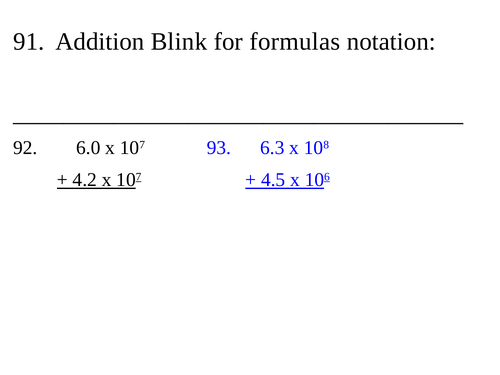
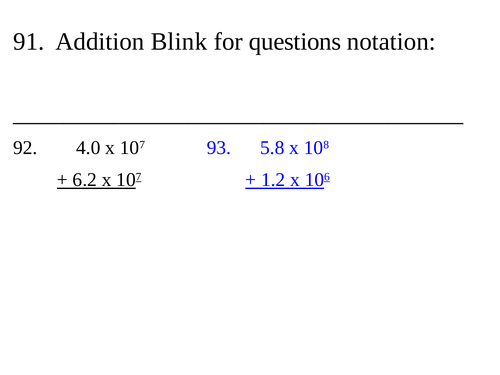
formulas: formulas -> questions
6.0: 6.0 -> 4.0
6.3: 6.3 -> 5.8
4.2: 4.2 -> 6.2
4.5: 4.5 -> 1.2
